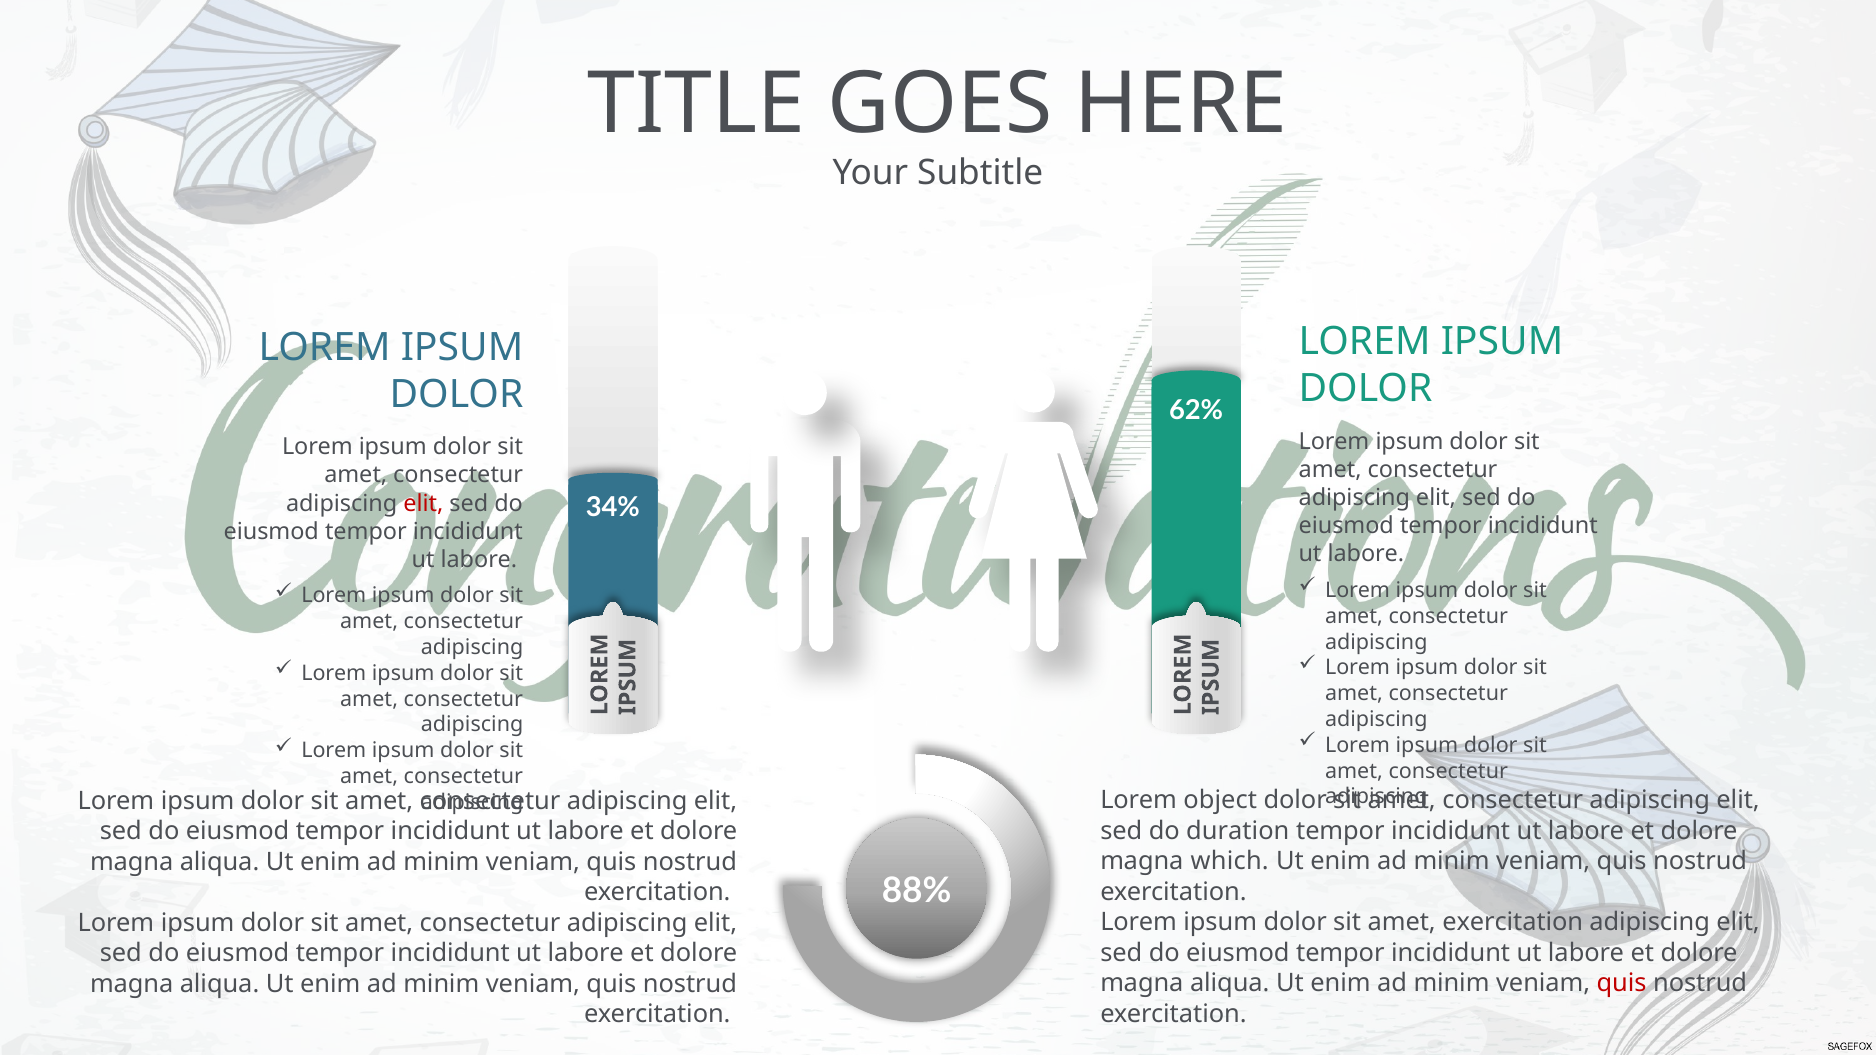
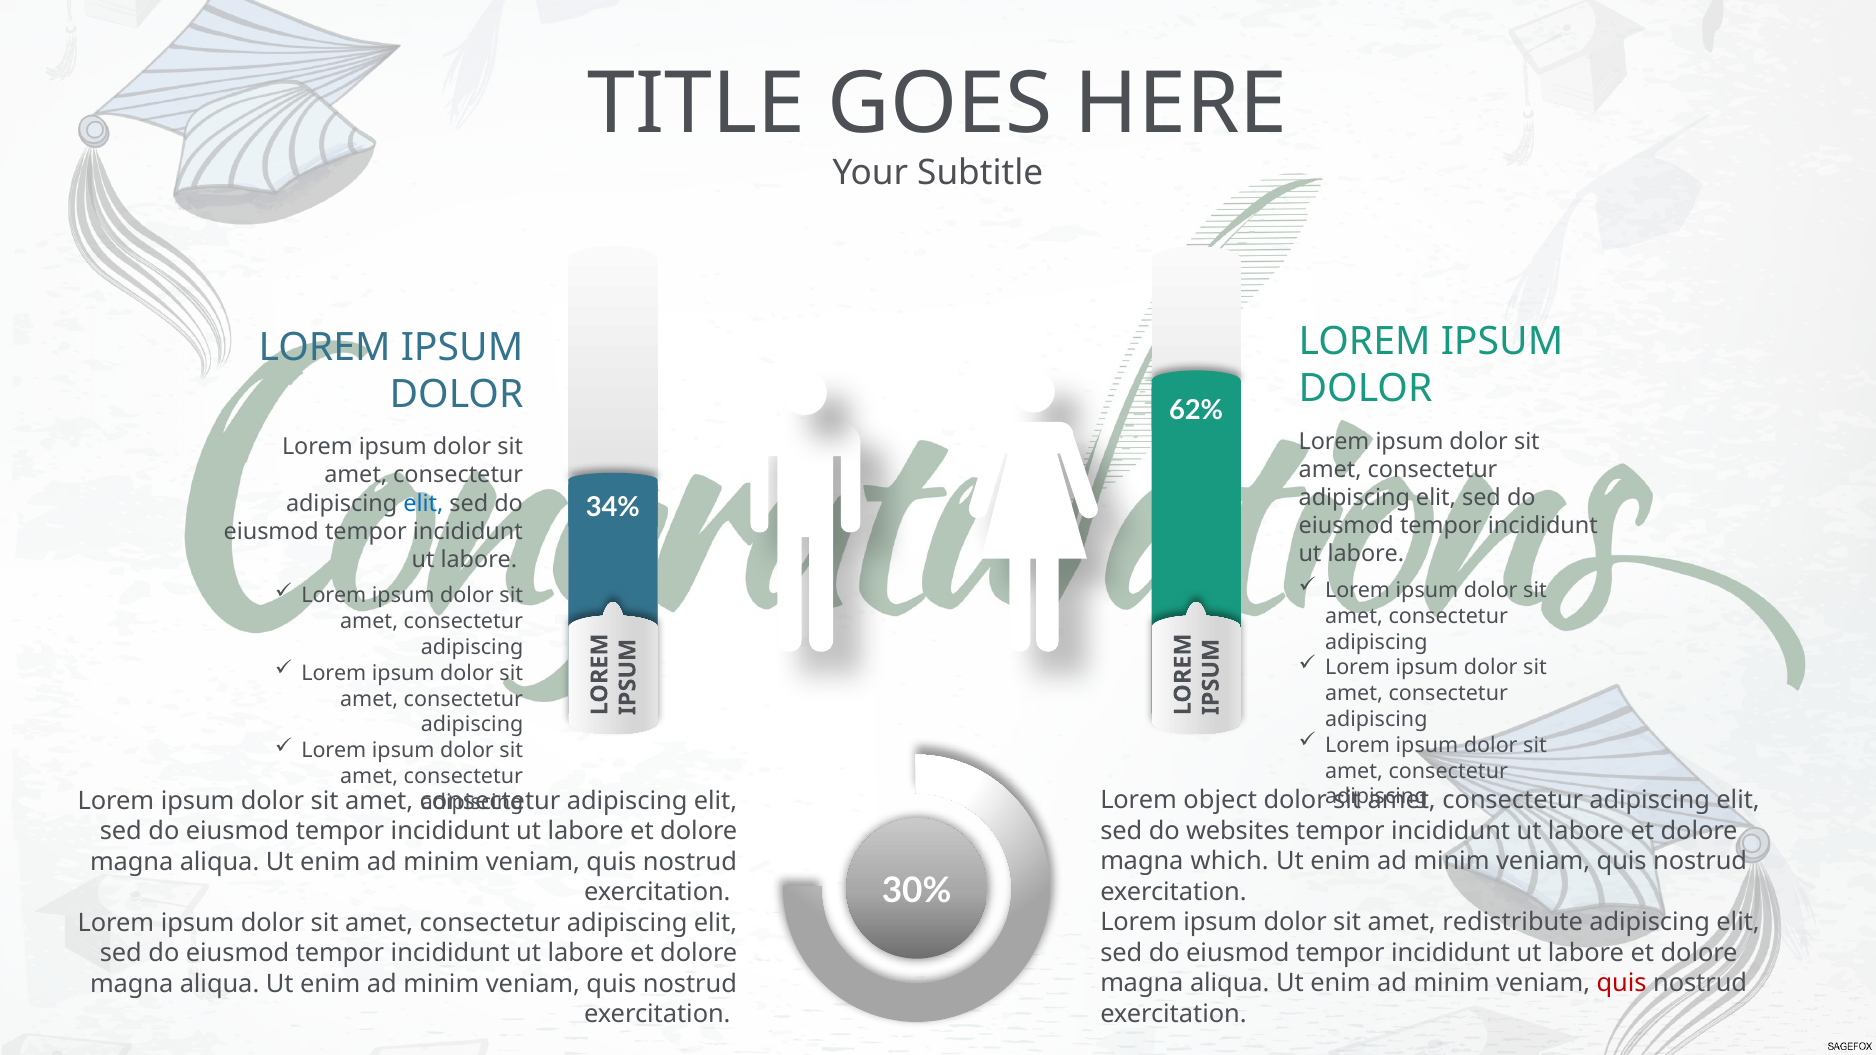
elit at (423, 503) colour: red -> blue
duration: duration -> websites
88%: 88% -> 30%
amet exercitation: exercitation -> redistribute
